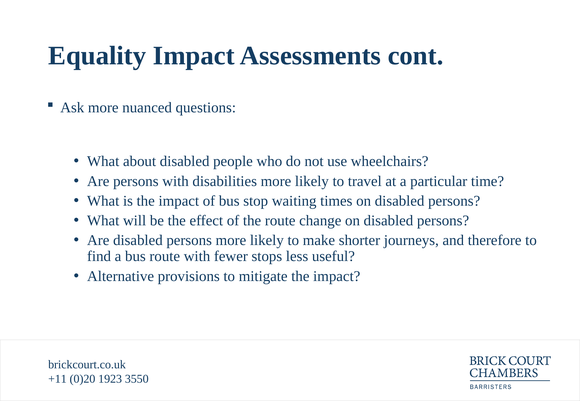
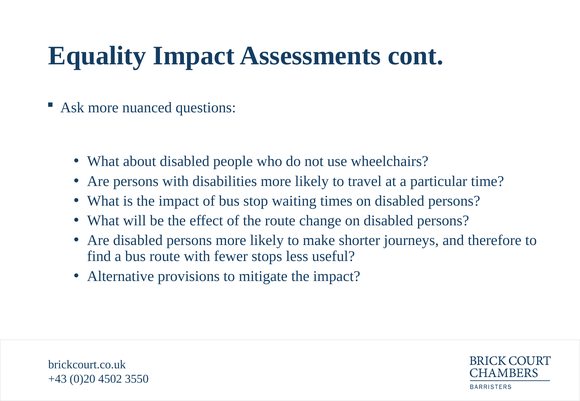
+11: +11 -> +43
1923: 1923 -> 4502
